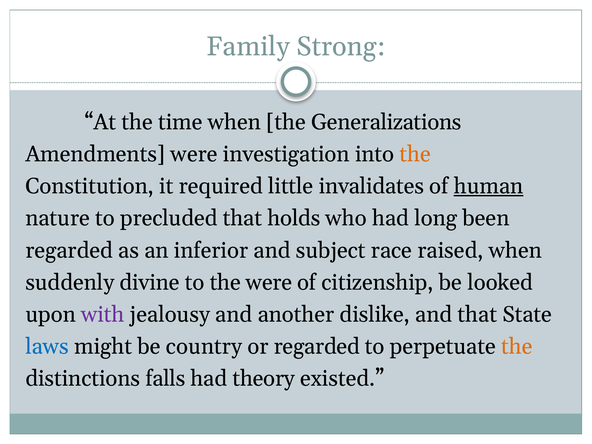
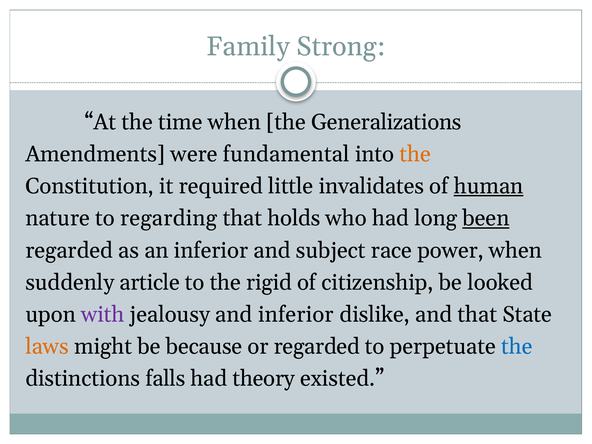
investigation: investigation -> fundamental
precluded: precluded -> regarding
been underline: none -> present
raised: raised -> power
divine: divine -> article
the were: were -> rigid
and another: another -> inferior
laws colour: blue -> orange
country: country -> because
the at (517, 347) colour: orange -> blue
